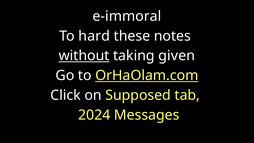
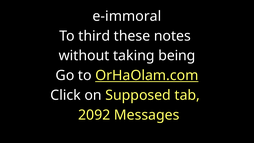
hard: hard -> third
without underline: present -> none
given: given -> being
2024: 2024 -> 2092
